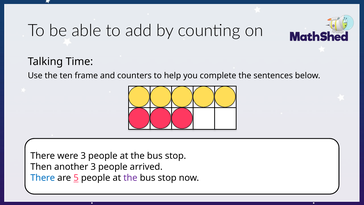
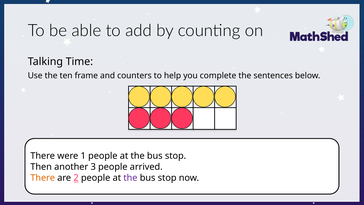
were 3: 3 -> 1
There at (43, 178) colour: blue -> orange
5: 5 -> 2
